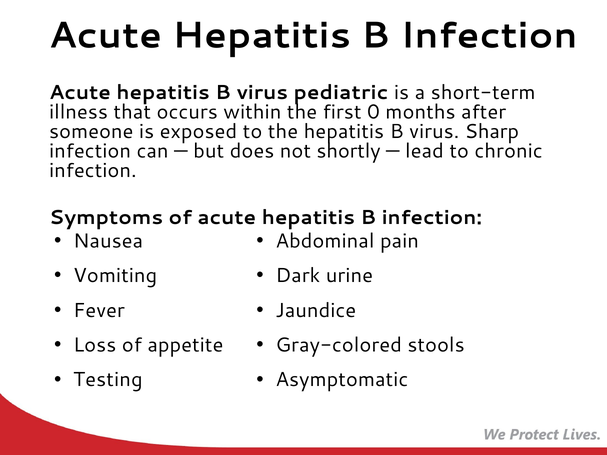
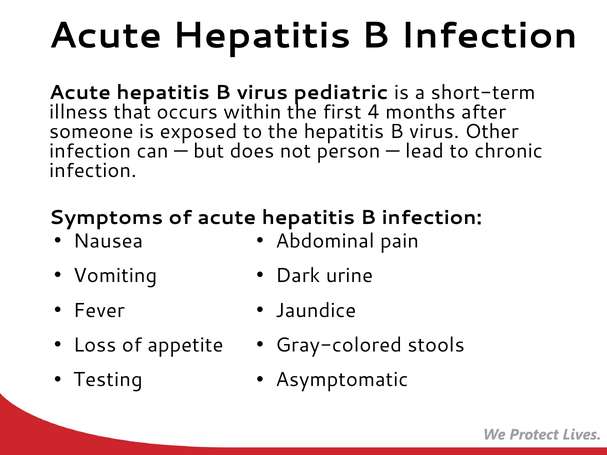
0: 0 -> 4
Sharp: Sharp -> Other
shortly: shortly -> person
